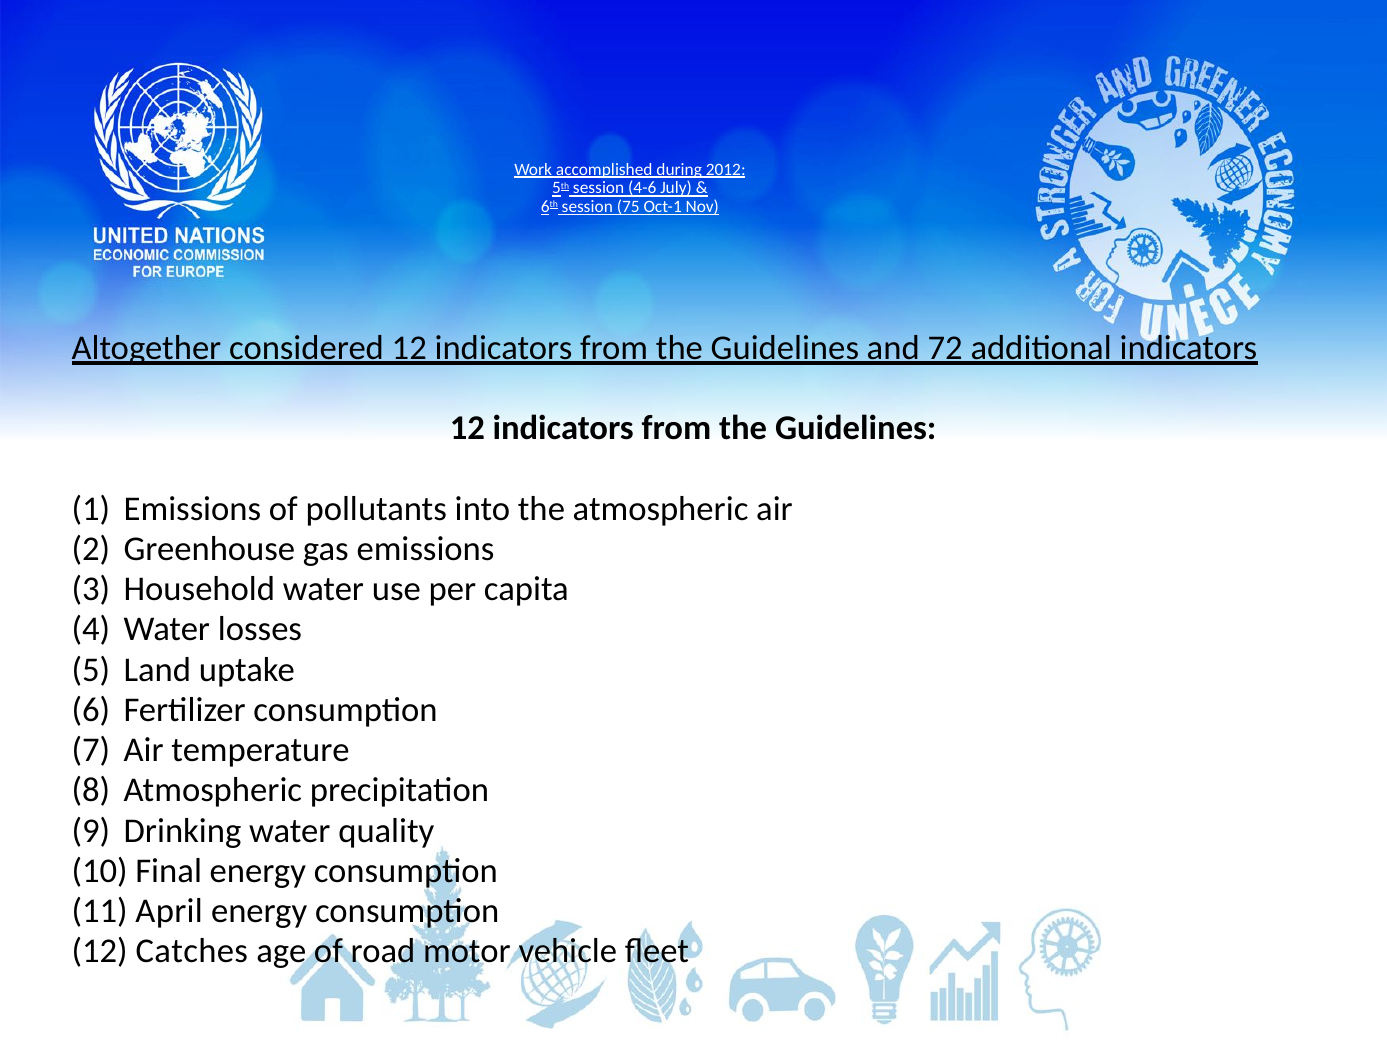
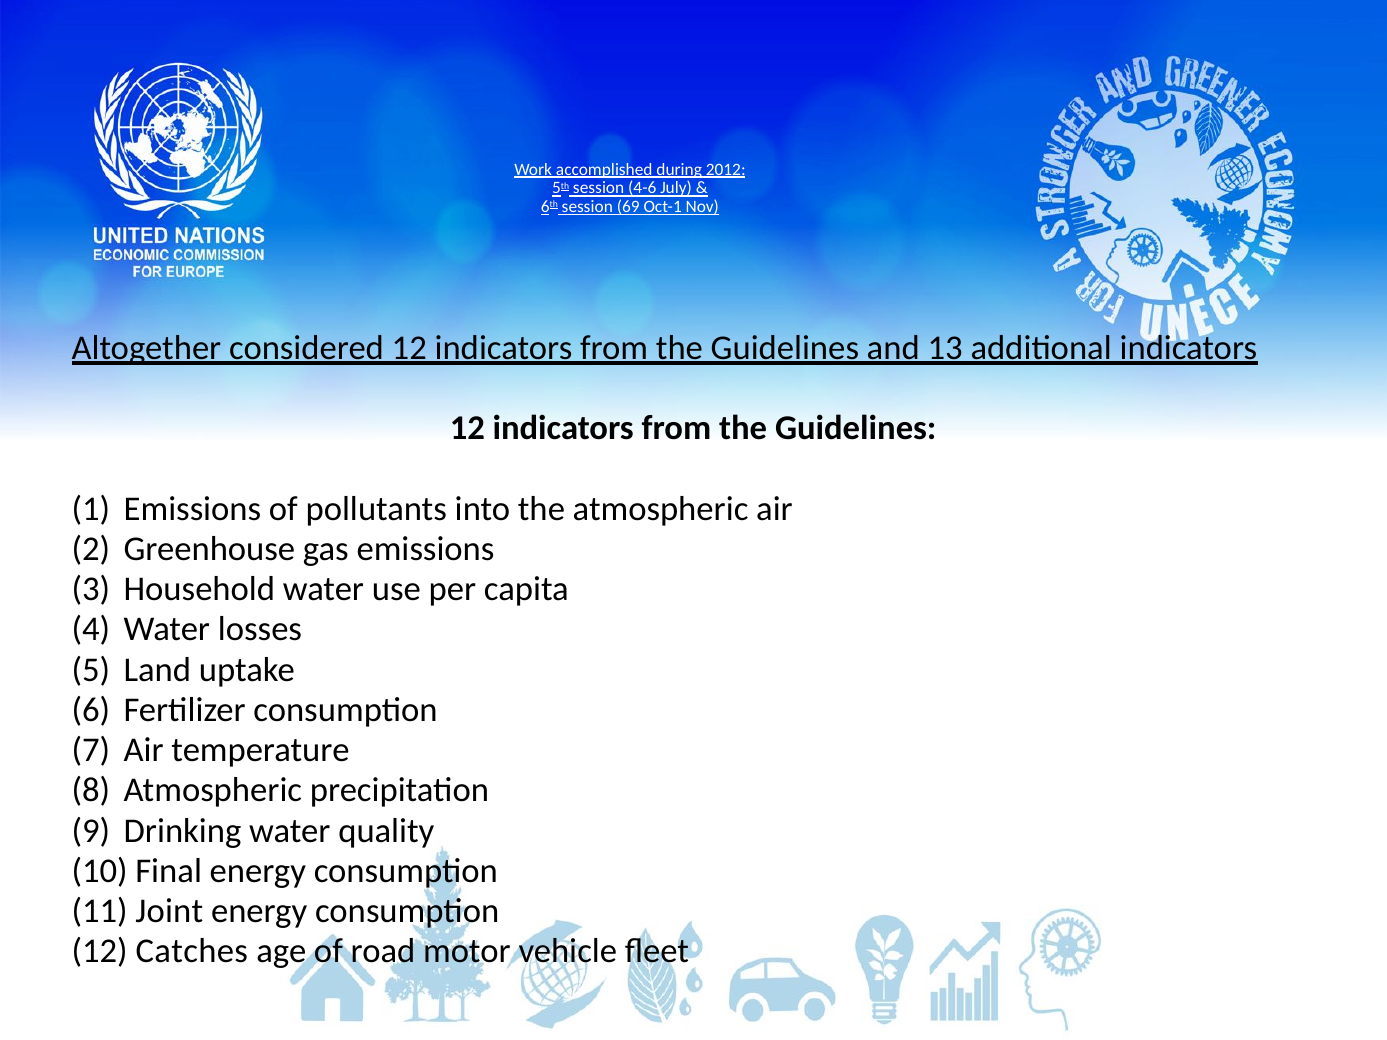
75: 75 -> 69
72: 72 -> 13
April: April -> Joint
